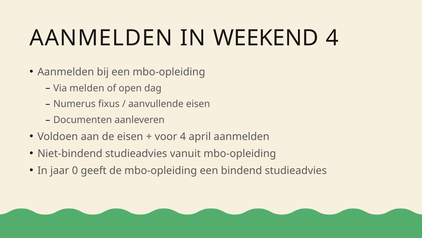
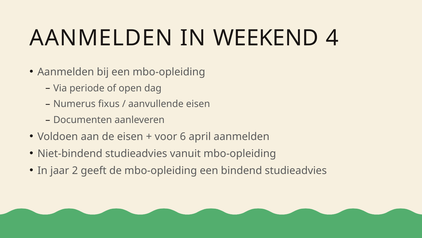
melden: melden -> periode
voor 4: 4 -> 6
0: 0 -> 2
